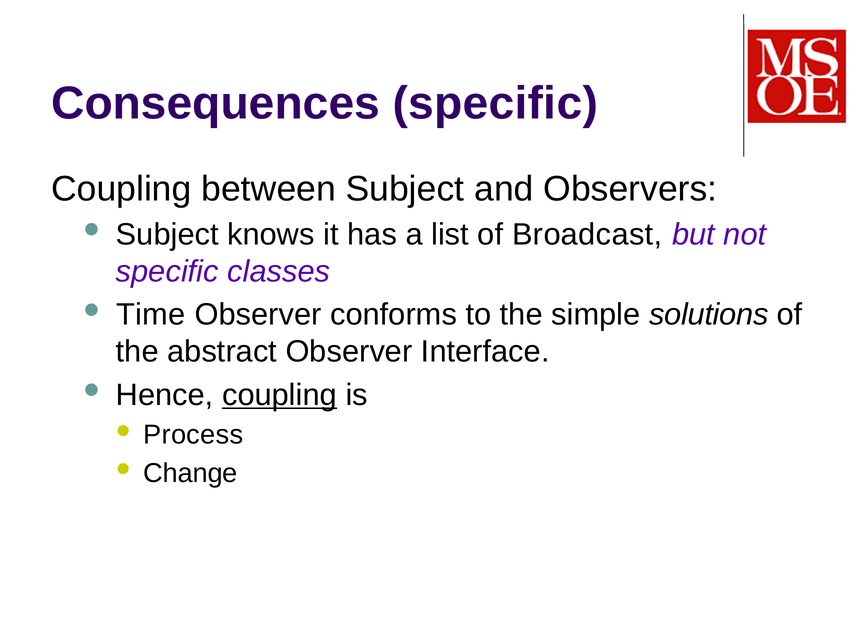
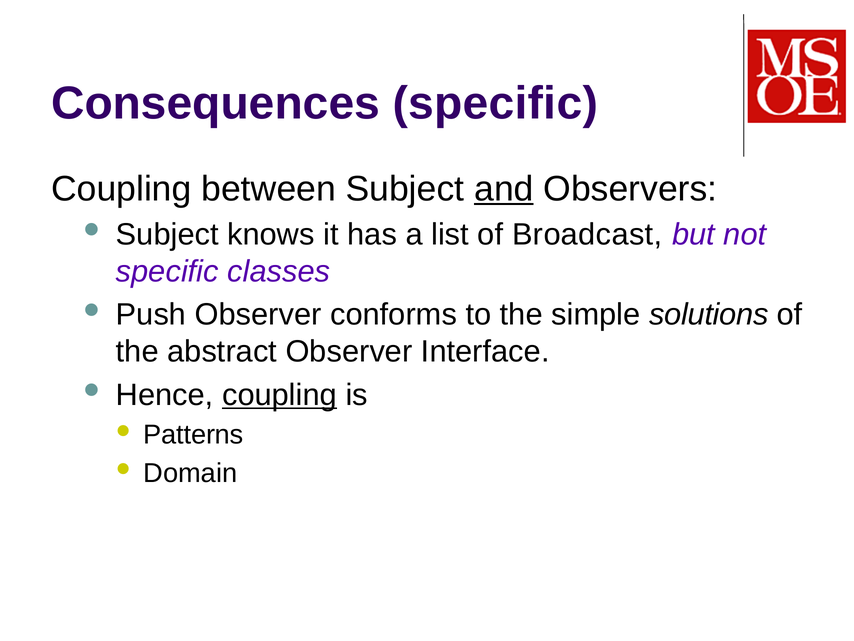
and underline: none -> present
Time: Time -> Push
Process: Process -> Patterns
Change: Change -> Domain
